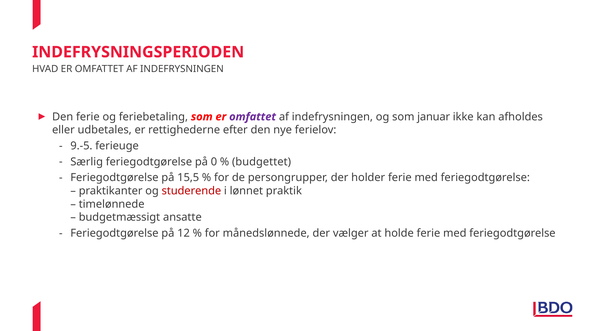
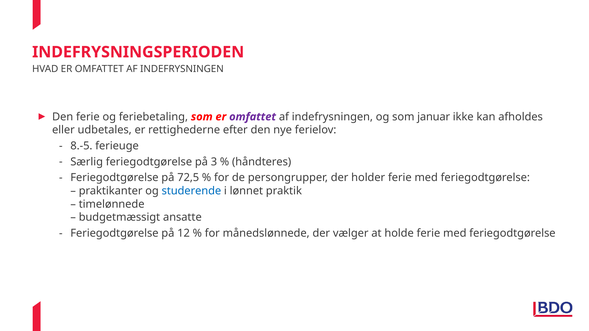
9.-5: 9.-5 -> 8.-5
0: 0 -> 3
budgettet: budgettet -> håndteres
15,5: 15,5 -> 72,5
studerende colour: red -> blue
